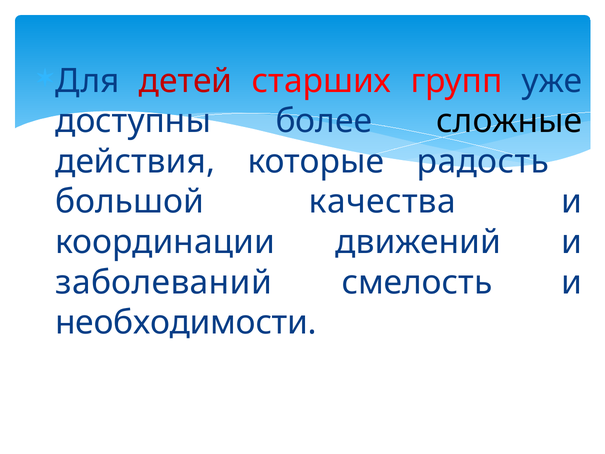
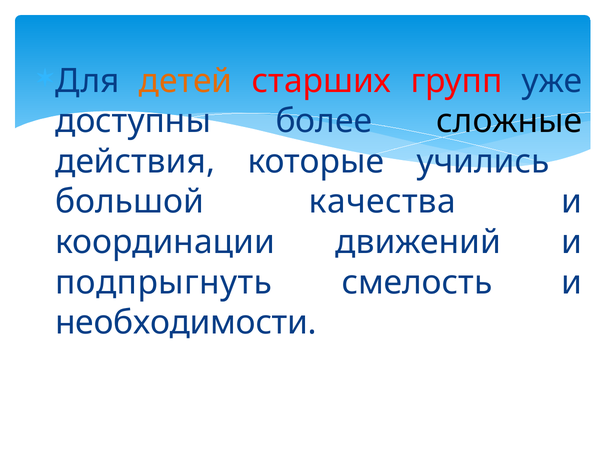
детей colour: red -> orange
радость: радость -> учились
заболеваний: заболеваний -> подпрыгнуть
